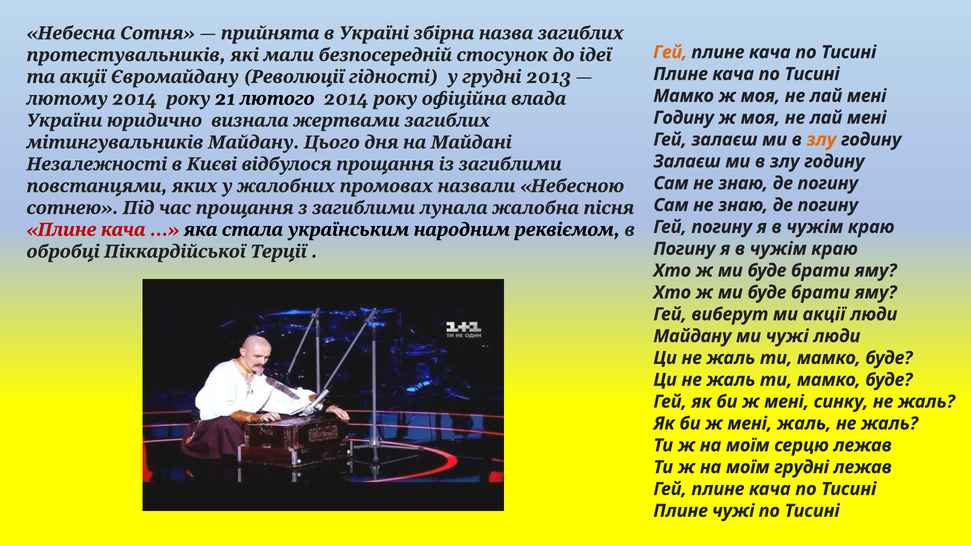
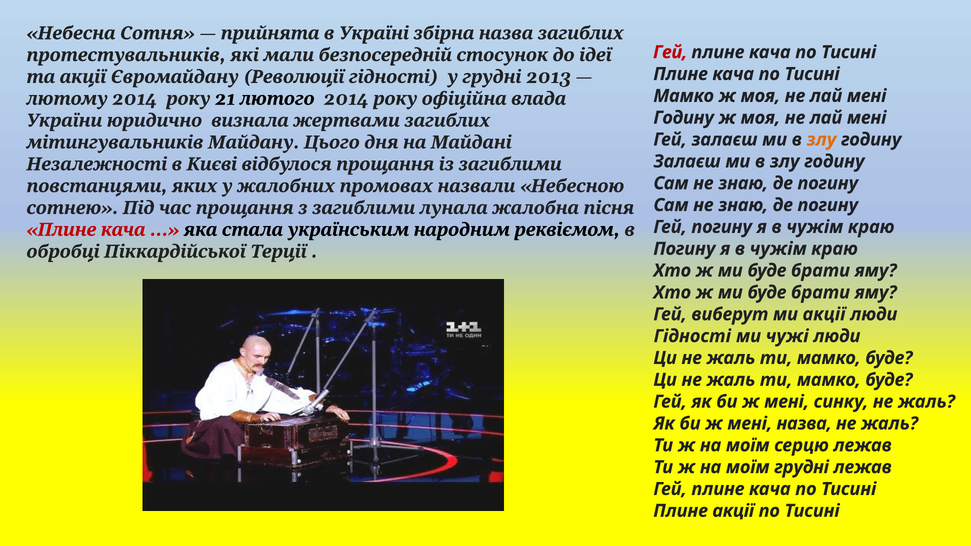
Гей at (670, 52) colour: orange -> red
Майдану at (692, 336): Майдану -> Гідності
мені жаль: жаль -> назва
Плине чужі: чужі -> акції
